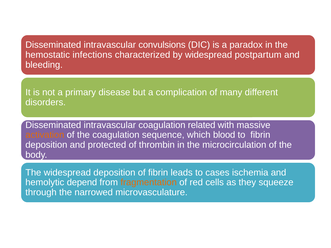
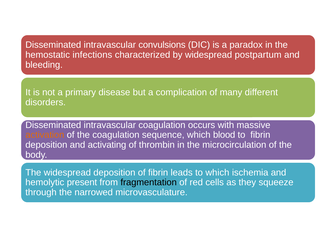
related: related -> occurs
protected: protected -> activating
to cases: cases -> which
depend: depend -> present
fragmentation colour: orange -> black
